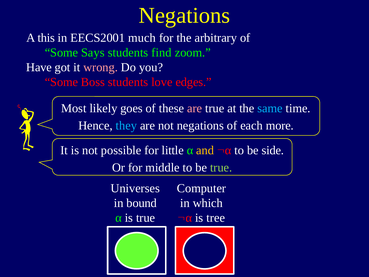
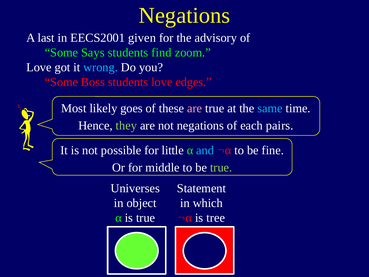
this: this -> last
much: much -> given
arbitrary: arbitrary -> advisory
Have at (39, 67): Have -> Love
wrong colour: pink -> light blue
they colour: light blue -> light green
more: more -> pairs
and colour: yellow -> light blue
side: side -> fine
Computer: Computer -> Statement
bound: bound -> object
